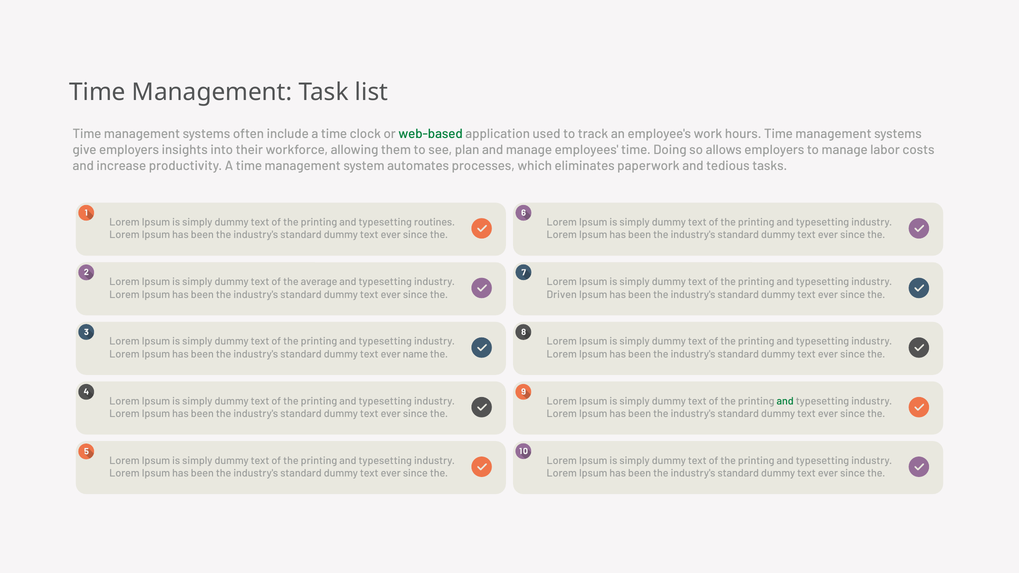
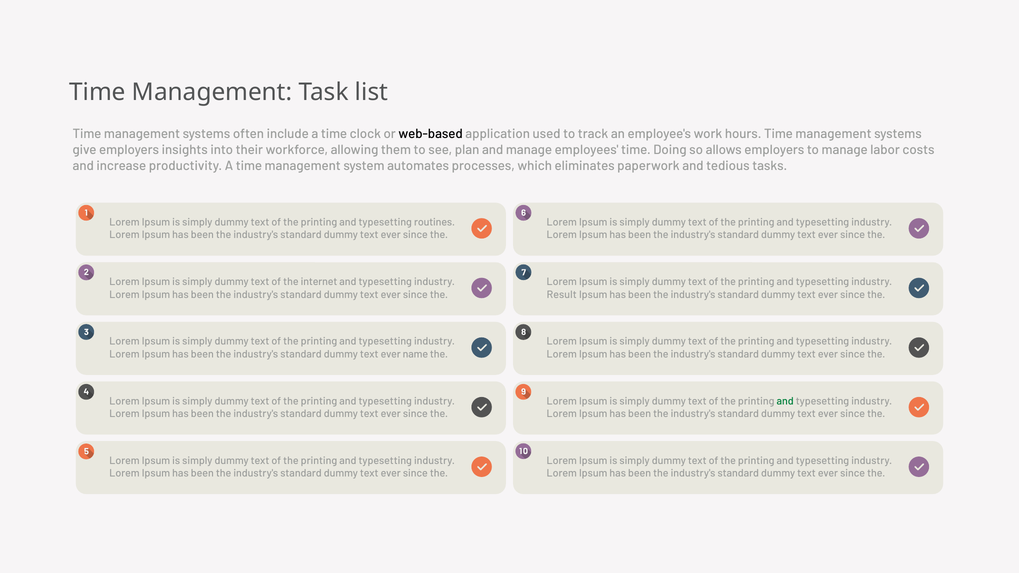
web-based colour: green -> black
average: average -> internet
Driven: Driven -> Result
